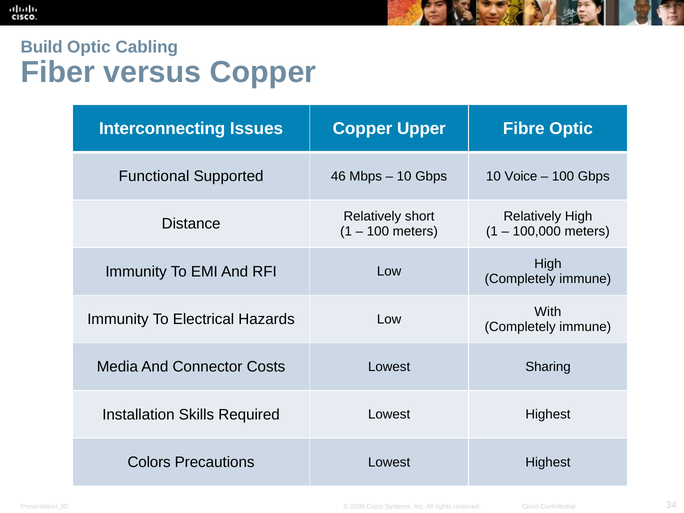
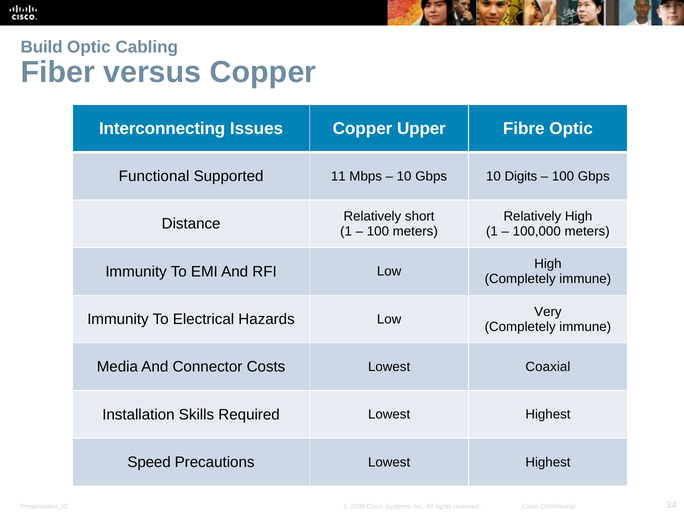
46: 46 -> 11
Voice: Voice -> Digits
With: With -> Very
Sharing: Sharing -> Coaxial
Colors: Colors -> Speed
